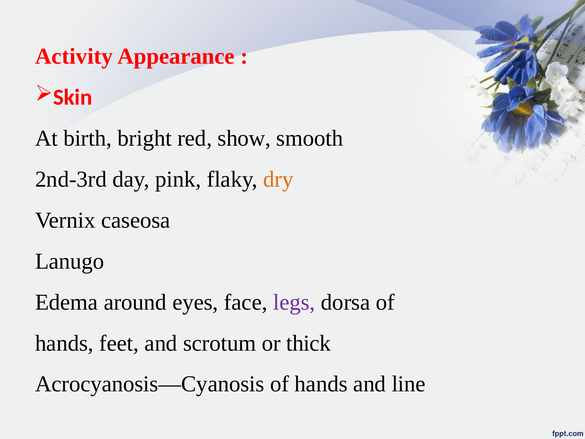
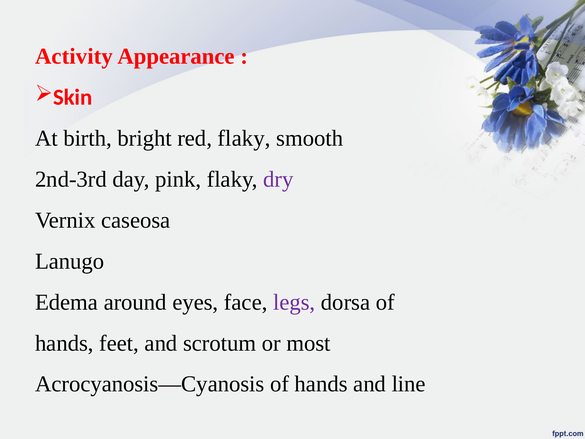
red show: show -> flaky
dry colour: orange -> purple
thick: thick -> most
